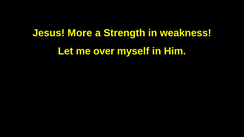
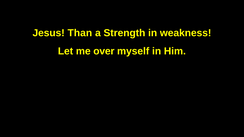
More: More -> Than
